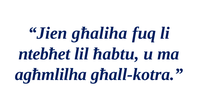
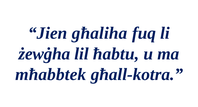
ntebħet: ntebħet -> żewġha
agħmlilha: agħmlilha -> mħabbtek
